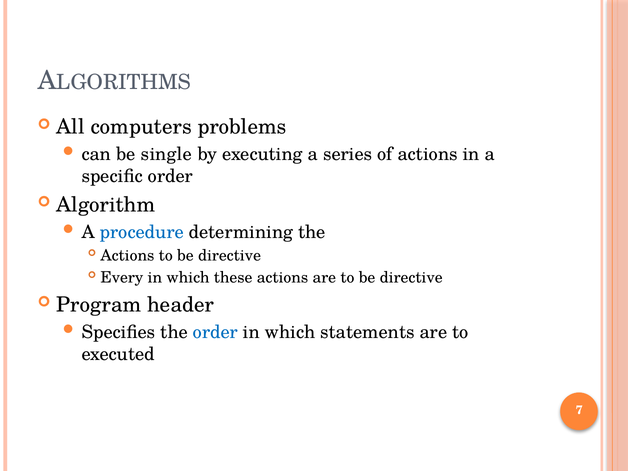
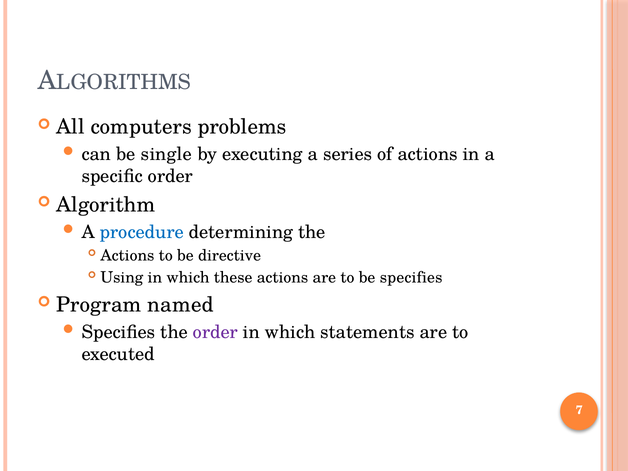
Every: Every -> Using
are to be directive: directive -> specifies
header: header -> named
order at (215, 332) colour: blue -> purple
